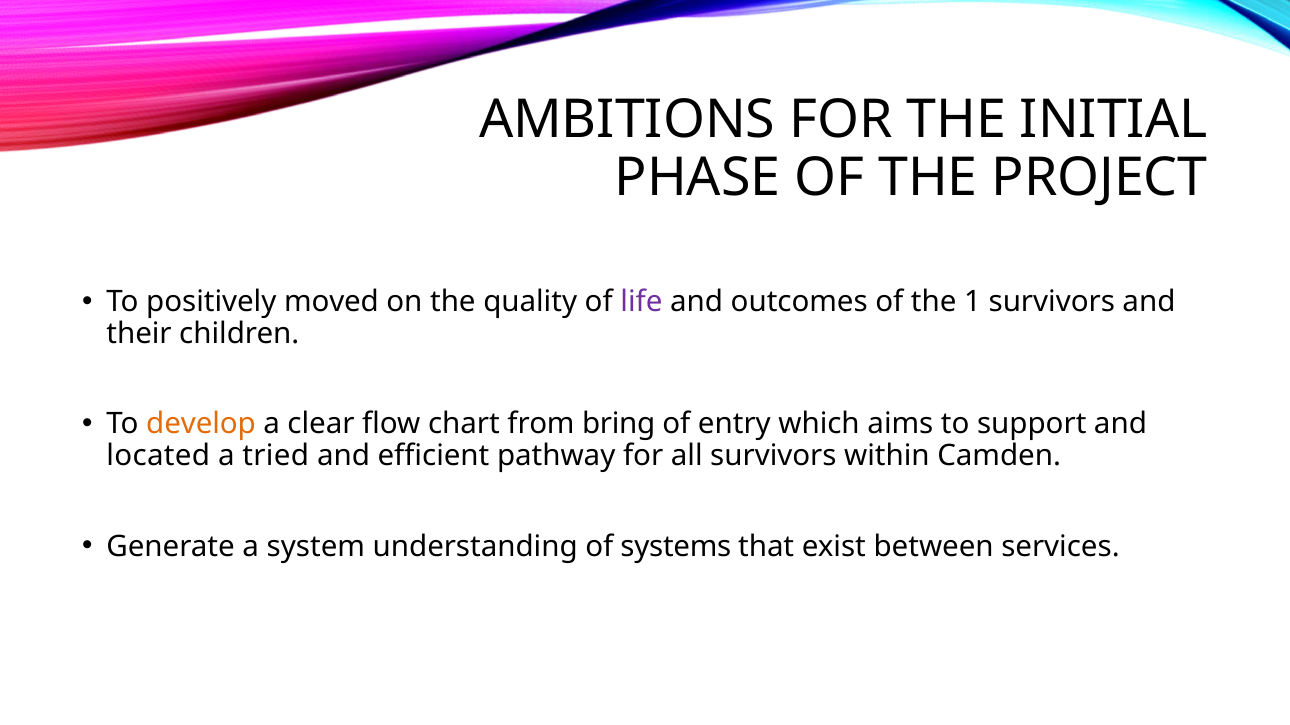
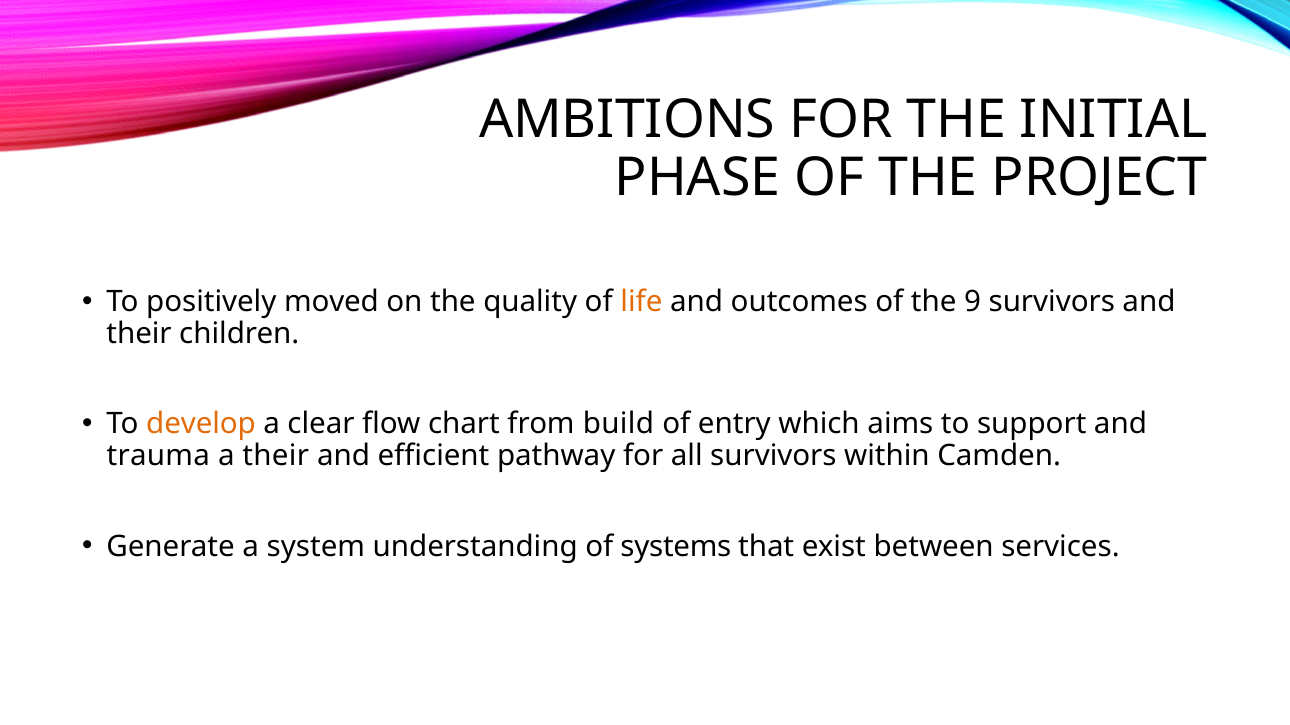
life colour: purple -> orange
1: 1 -> 9
bring: bring -> build
located: located -> trauma
a tried: tried -> their
